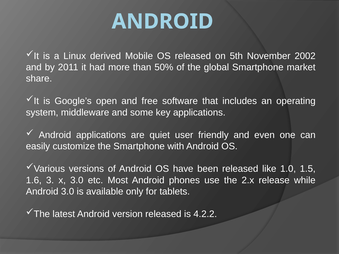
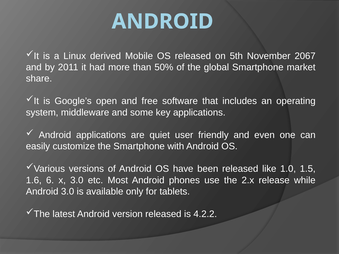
2002: 2002 -> 2067
3: 3 -> 6
